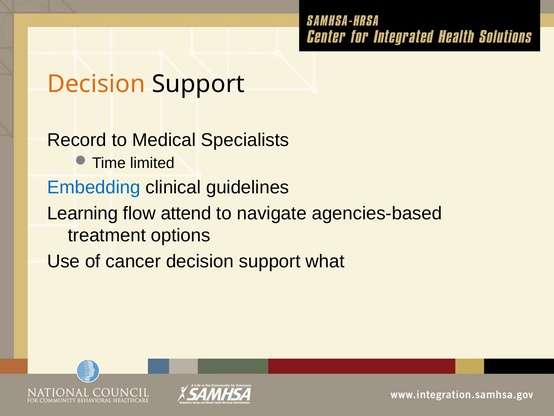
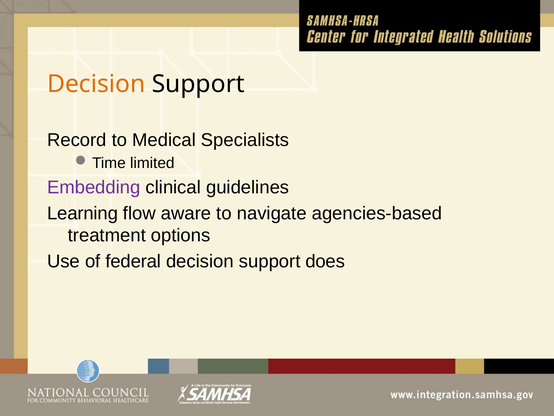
Embedding colour: blue -> purple
attend: attend -> aware
cancer: cancer -> federal
what: what -> does
